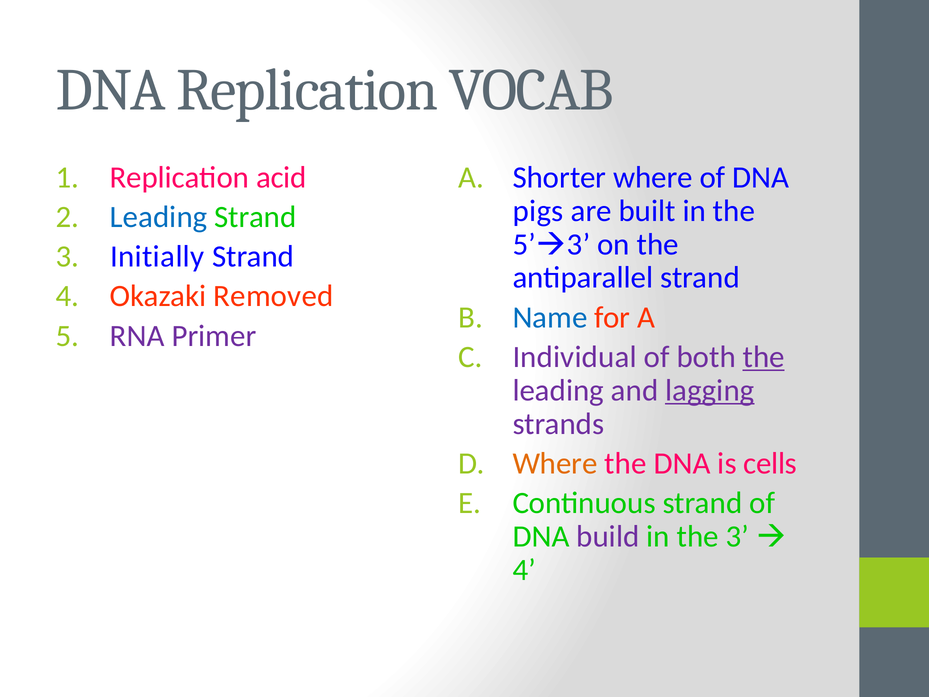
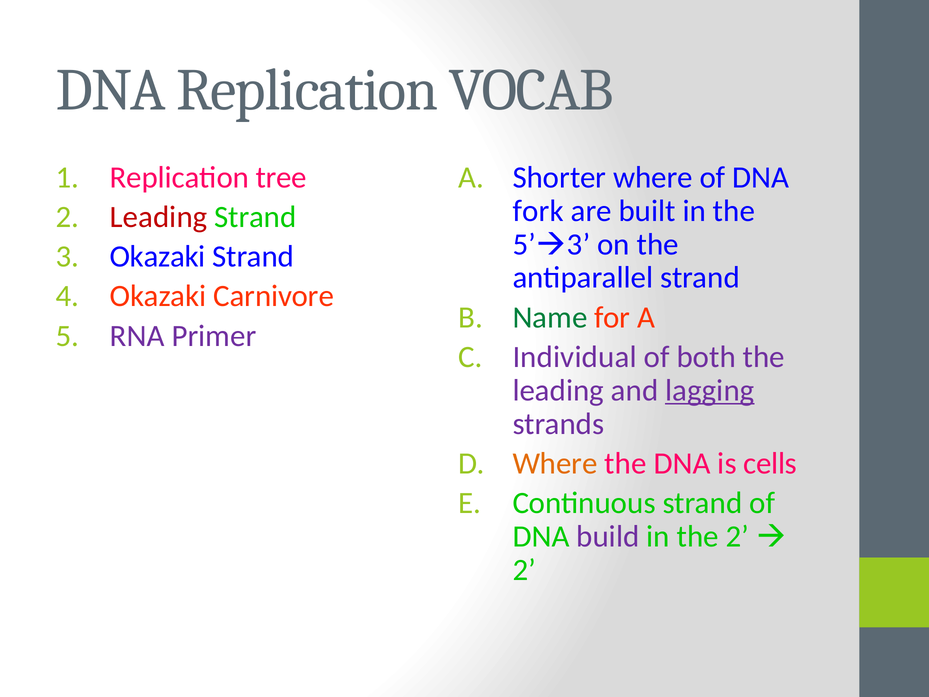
acid: acid -> tree
pigs: pigs -> fork
Leading at (159, 217) colour: blue -> red
3 Initially: Initially -> Okazaki
Removed: Removed -> Carnivore
Name colour: blue -> green
the at (764, 357) underline: present -> none
the 3: 3 -> 2
4 at (524, 570): 4 -> 2
